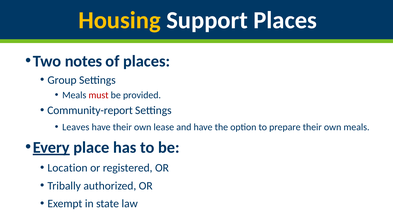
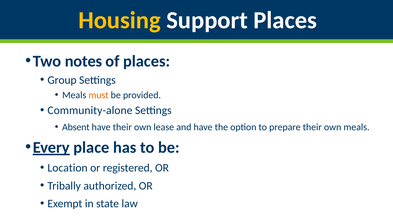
must colour: red -> orange
Community-report: Community-report -> Community-alone
Leaves: Leaves -> Absent
